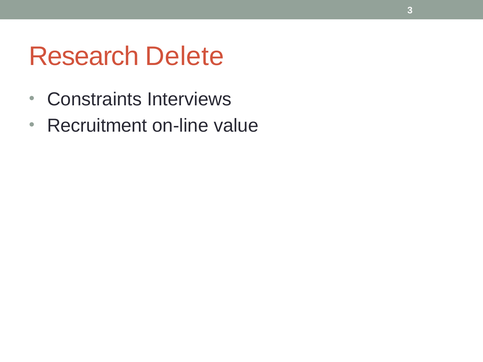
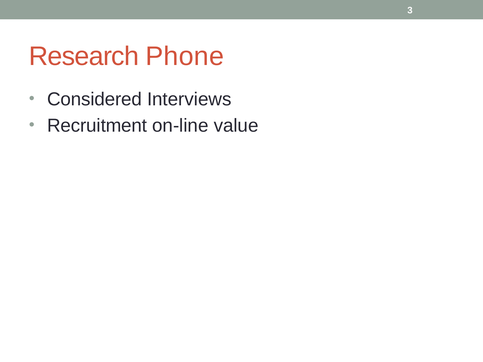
Delete: Delete -> Phone
Constraints: Constraints -> Considered
